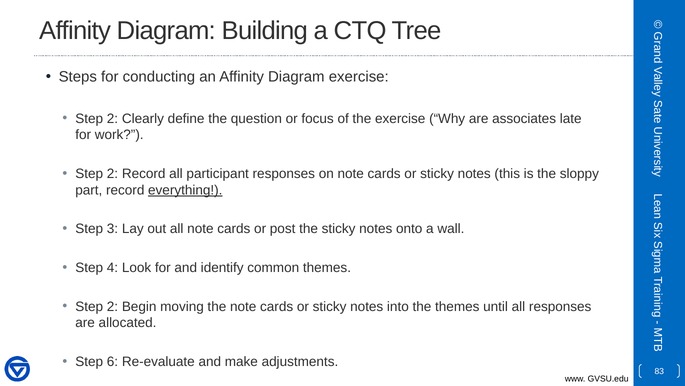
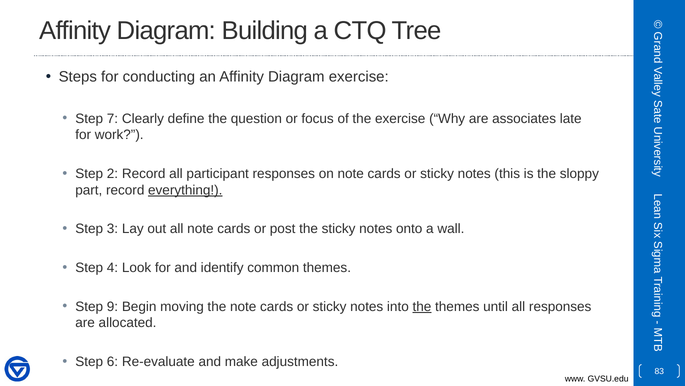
2 at (112, 118): 2 -> 7
2 at (112, 306): 2 -> 9
the at (422, 306) underline: none -> present
